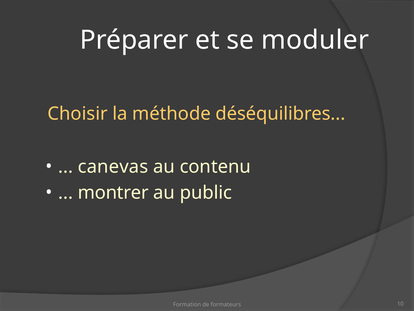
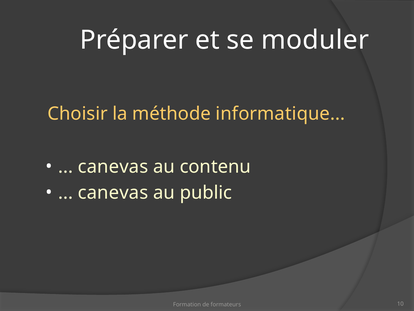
déséquilibres: déséquilibres -> informatique
montrer at (113, 192): montrer -> canevas
